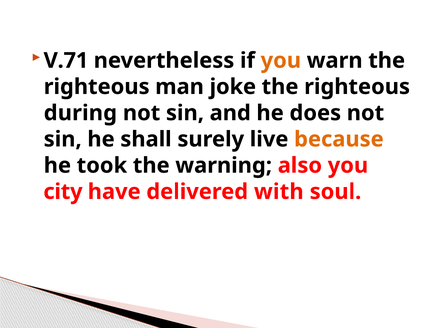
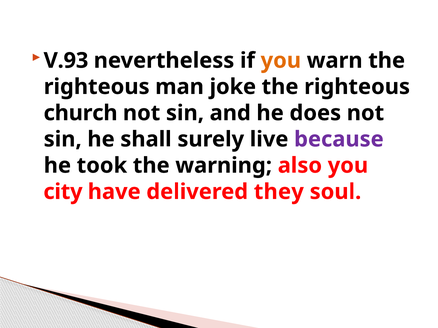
V.71: V.71 -> V.93
during: during -> church
because colour: orange -> purple
with: with -> they
